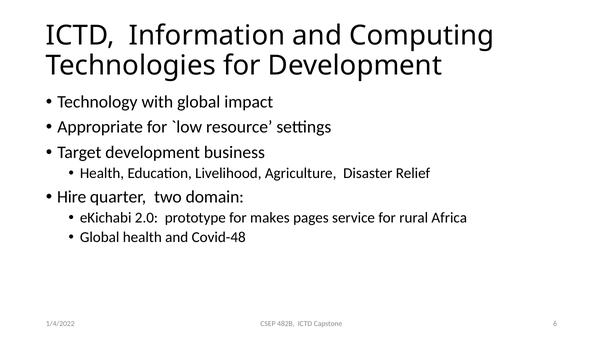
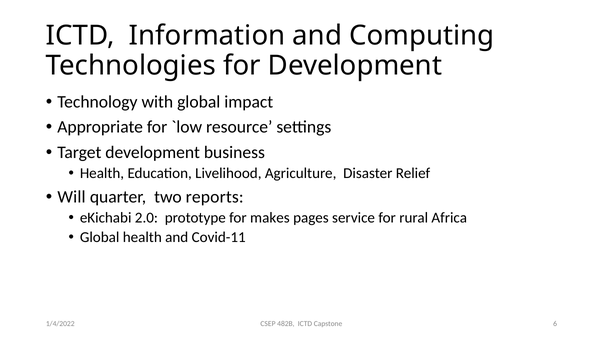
Hire: Hire -> Will
domain: domain -> reports
Covid-48: Covid-48 -> Covid-11
